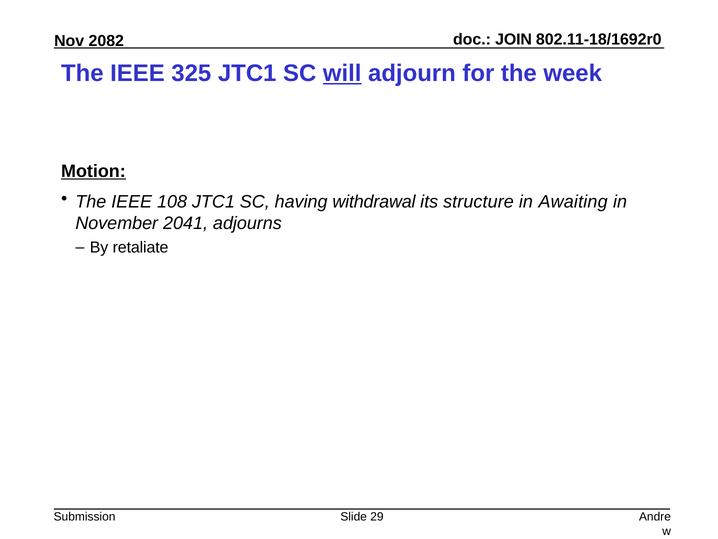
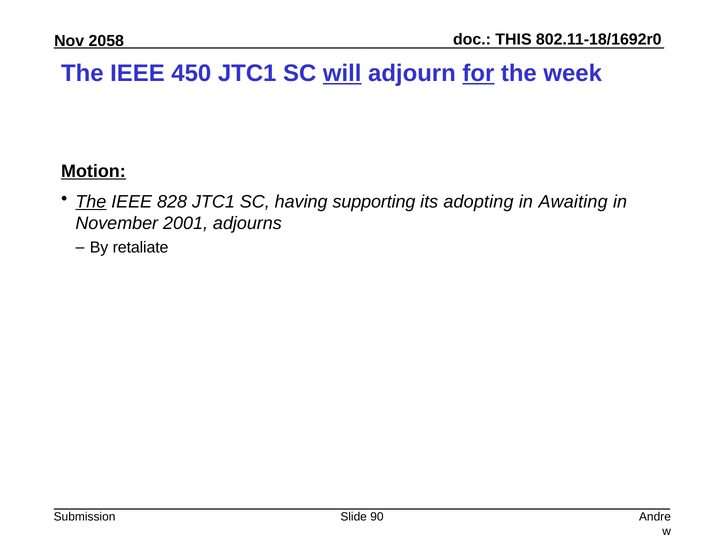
JOIN: JOIN -> THIS
2082: 2082 -> 2058
325: 325 -> 450
for underline: none -> present
The at (91, 202) underline: none -> present
108: 108 -> 828
withdrawal: withdrawal -> supporting
structure: structure -> adopting
2041: 2041 -> 2001
29: 29 -> 90
